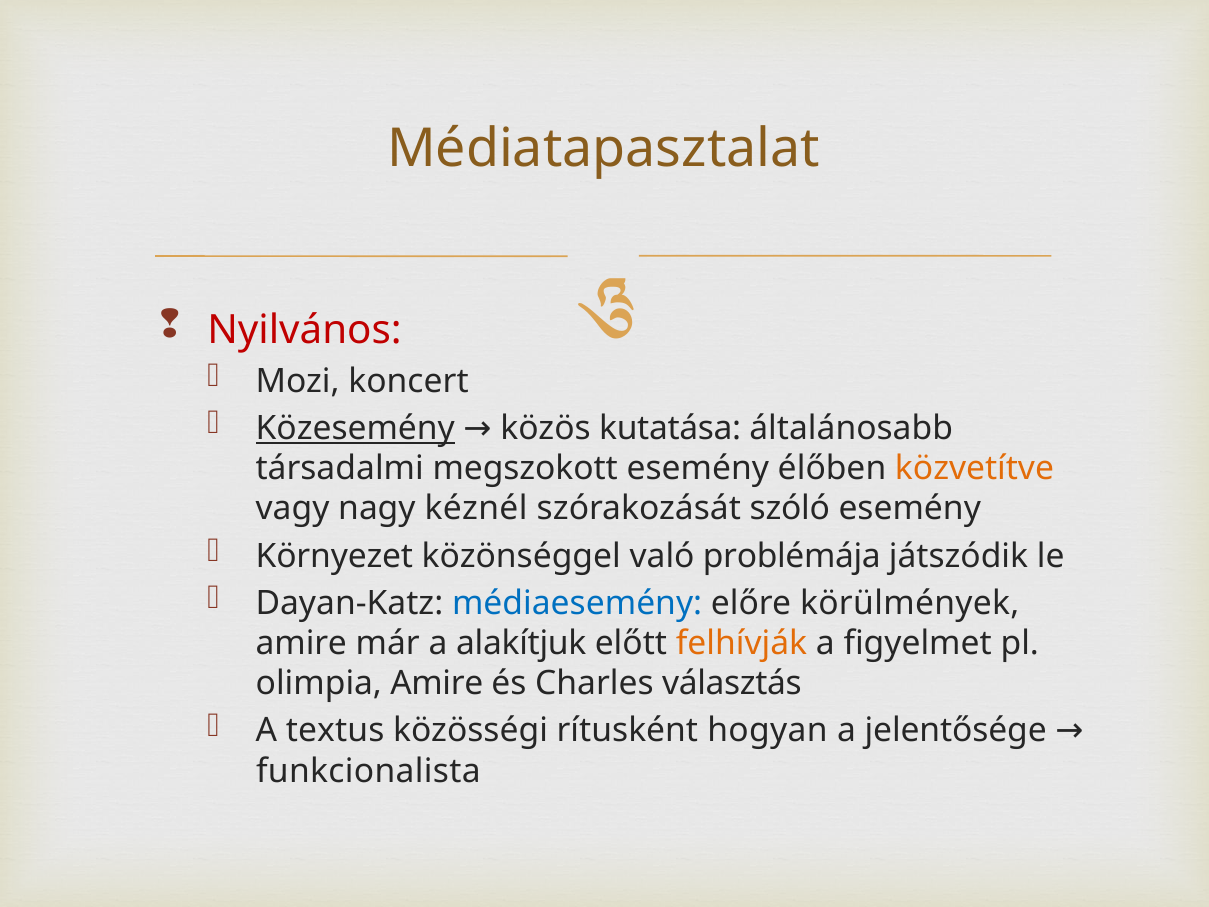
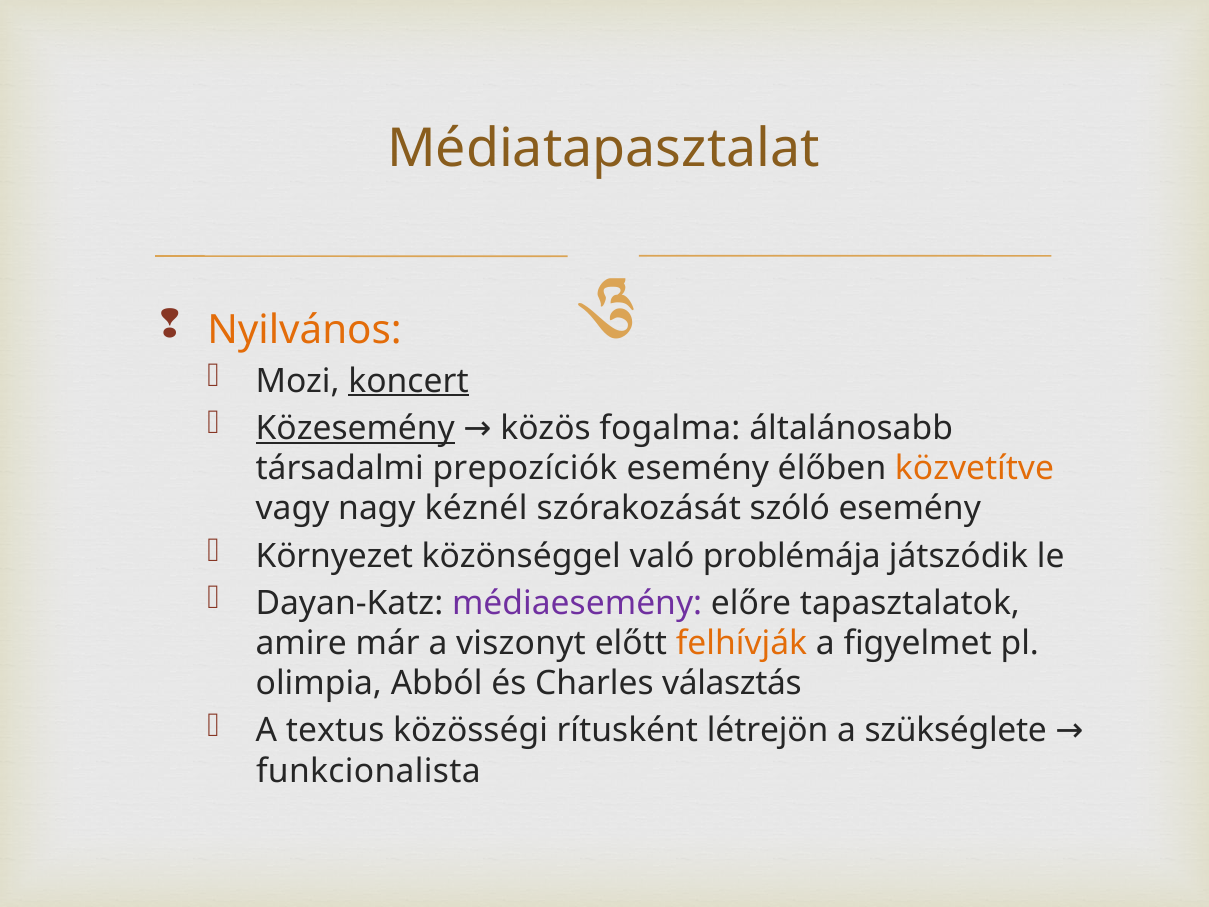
Nyilvános colour: red -> orange
koncert underline: none -> present
kutatása: kutatása -> fogalma
megszokott: megszokott -> prepozíciók
médiaesemény colour: blue -> purple
körülmények: körülmények -> tapasztalatok
alakítjuk: alakítjuk -> viszonyt
olimpia Amire: Amire -> Abból
hogyan: hogyan -> létrejön
jelentősége: jelentősége -> szükséglete
